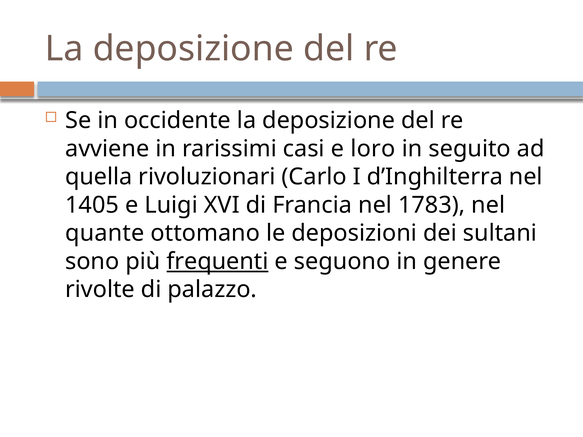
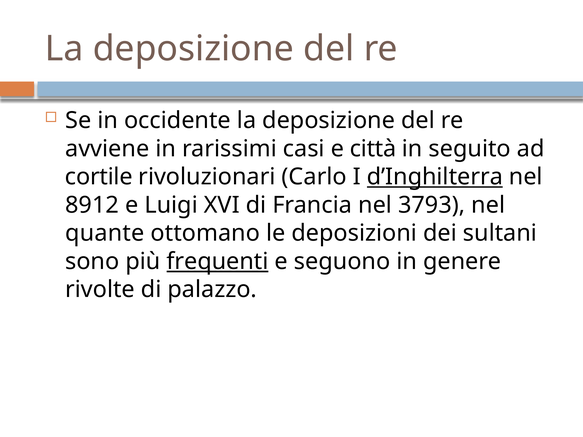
loro: loro -> città
quella: quella -> cortile
d’Inghilterra underline: none -> present
1405: 1405 -> 8912
1783: 1783 -> 3793
